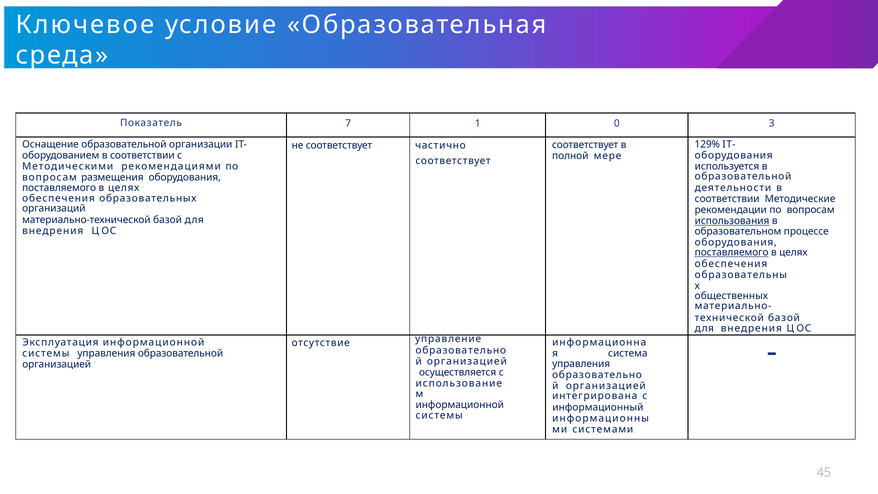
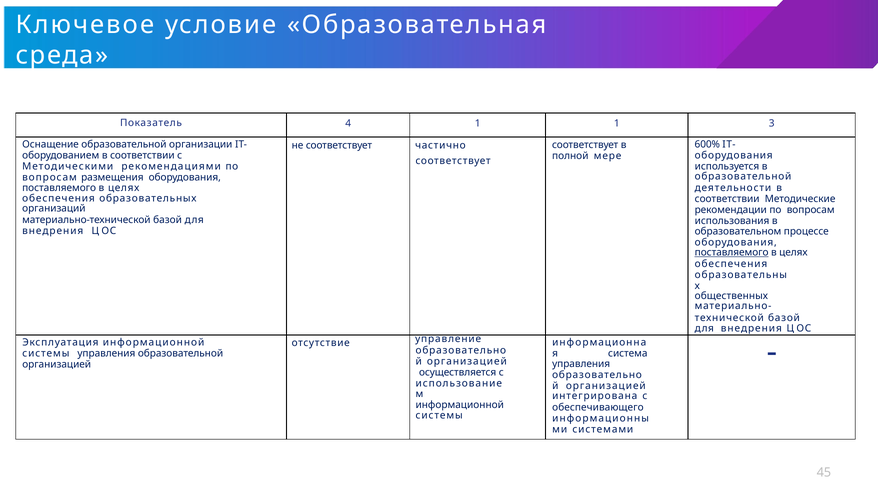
7: 7 -> 4
1 0: 0 -> 1
129%: 129% -> 600%
использования underline: present -> none
информационный: информационный -> обеспечивающего
